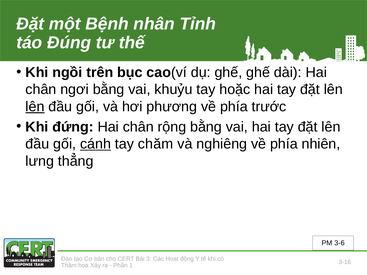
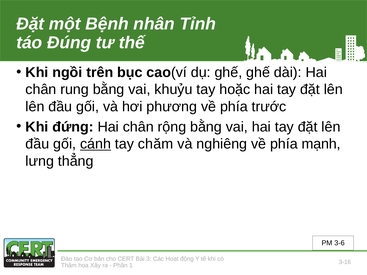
ngơi: ngơi -> rung
lên at (35, 107) underline: present -> none
nhiên: nhiên -> mạnh
